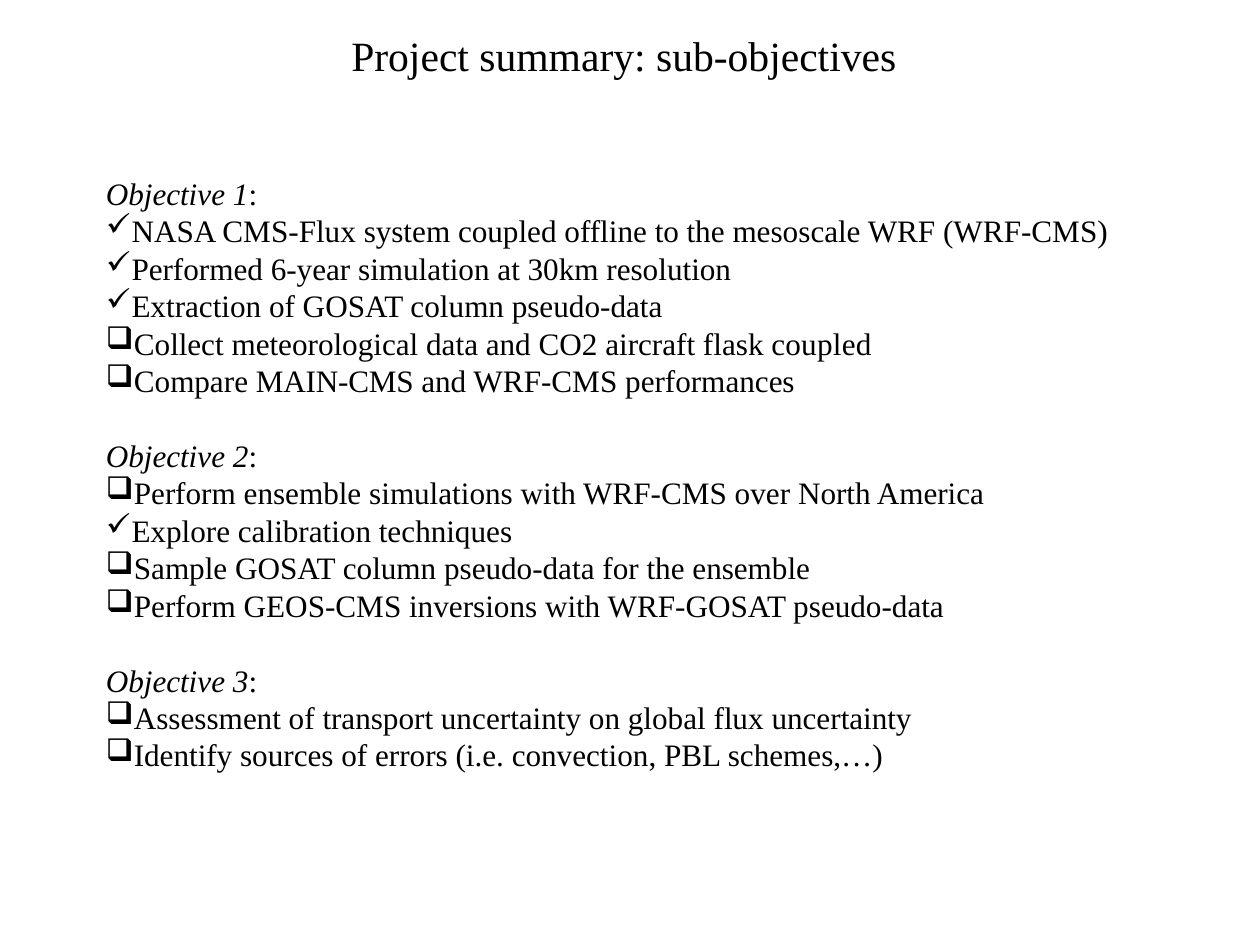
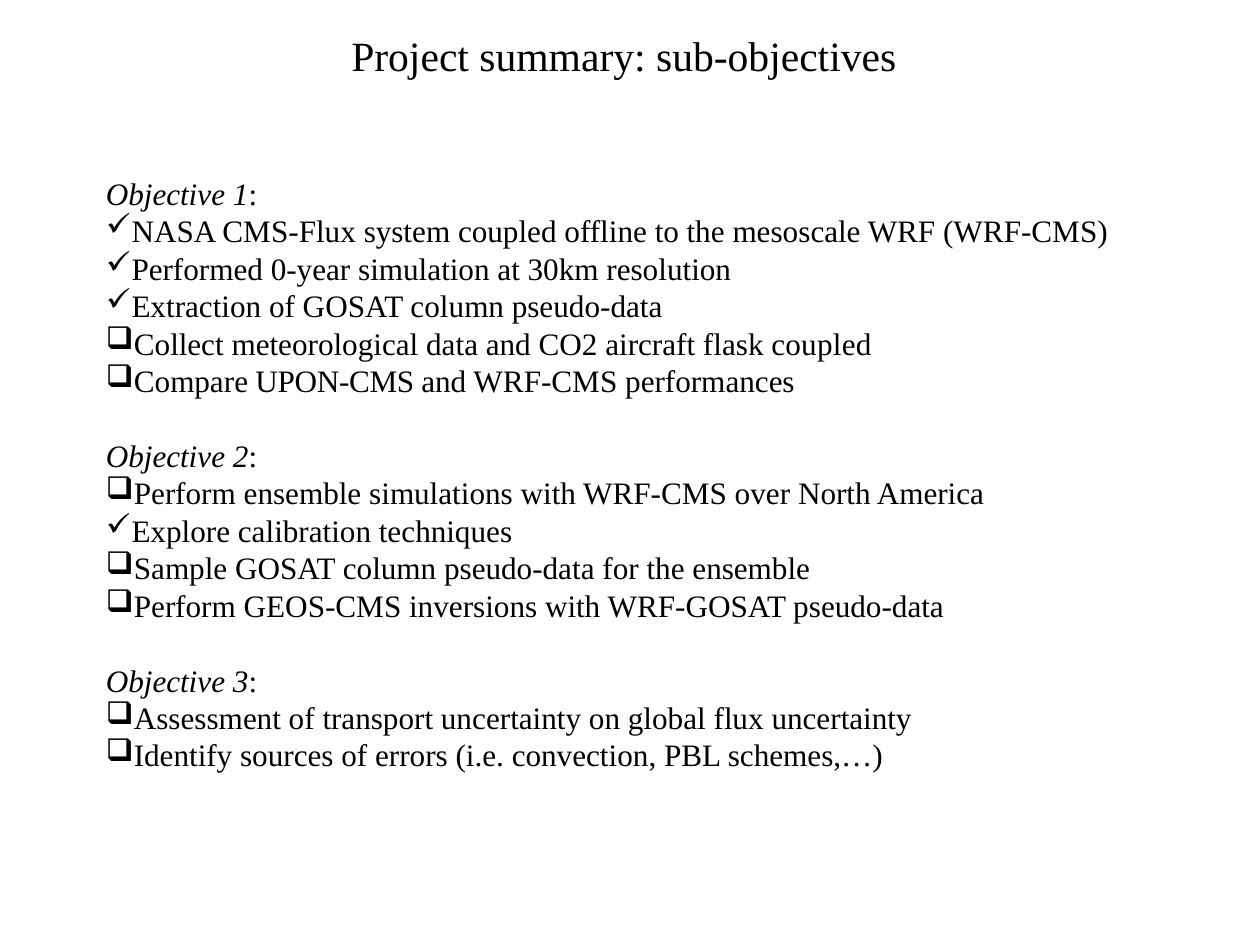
6-year: 6-year -> 0-year
MAIN-CMS: MAIN-CMS -> UPON-CMS
